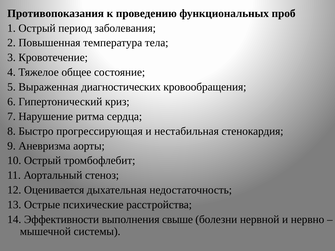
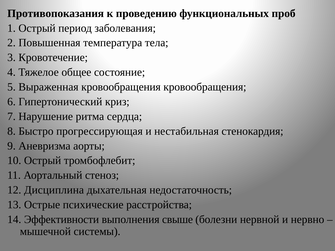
Выраженная диагностических: диагностических -> кровообращения
Оценивается: Оценивается -> Дисциплина
